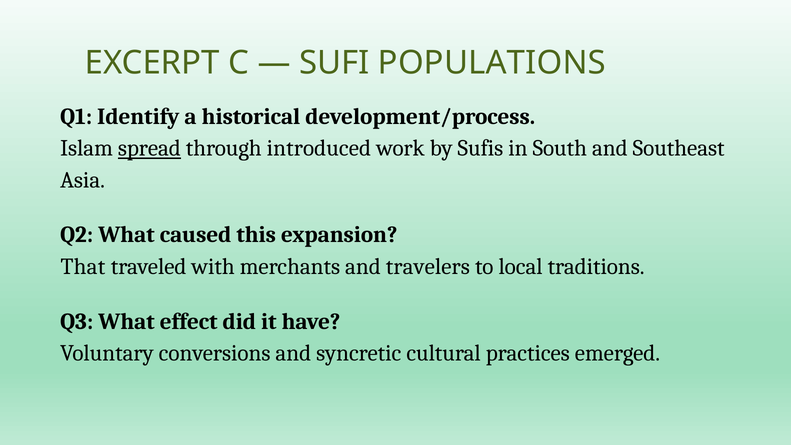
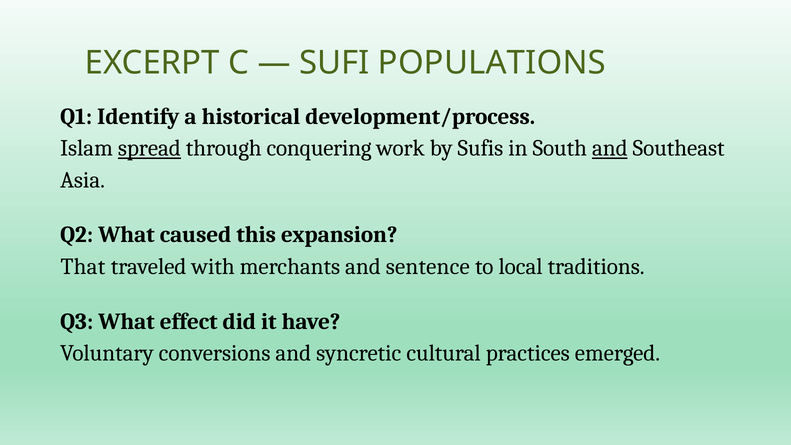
introduced: introduced -> conquering
and at (610, 148) underline: none -> present
travelers: travelers -> sentence
